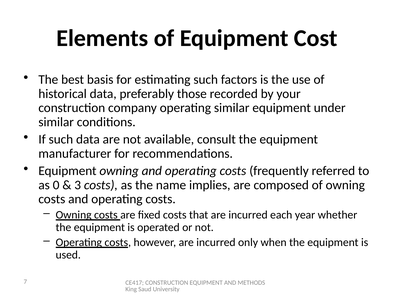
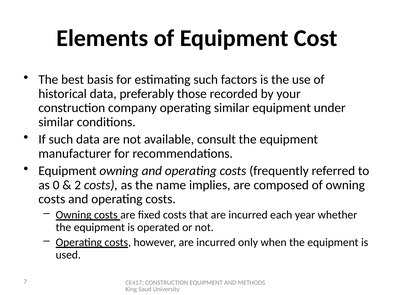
3: 3 -> 2
